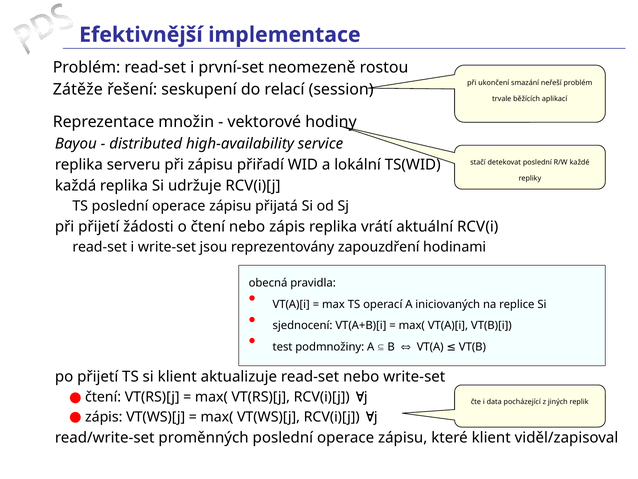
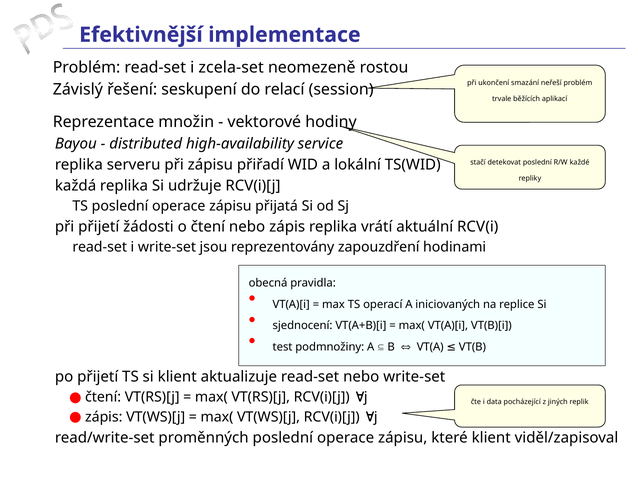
první-set: první-set -> zcela-set
Zátěže: Zátěže -> Závislý
